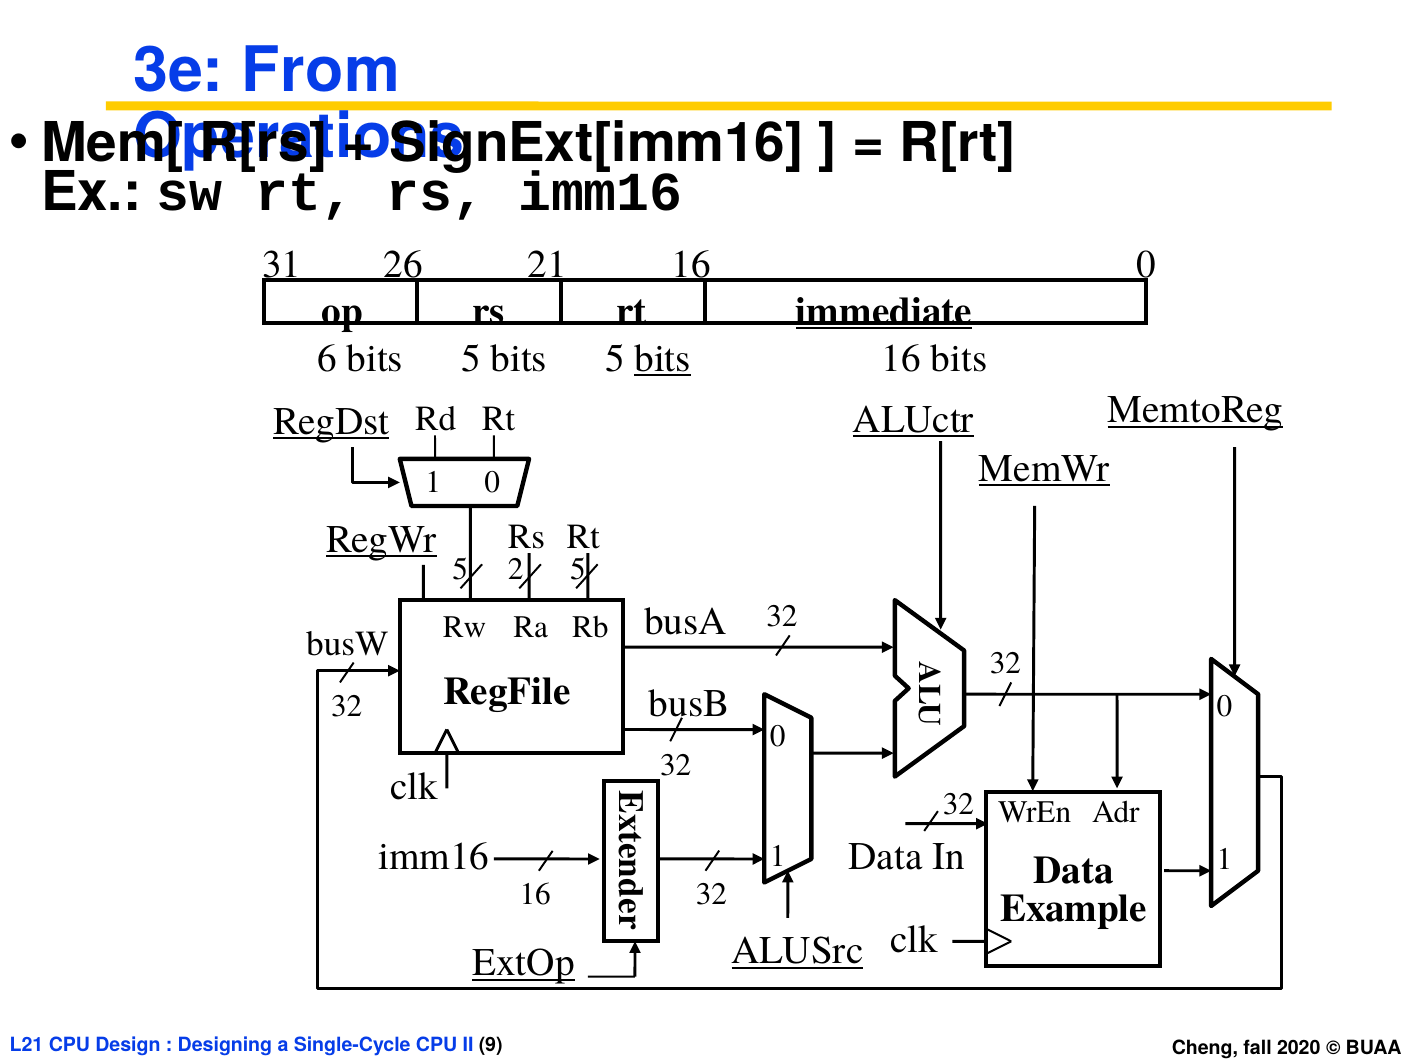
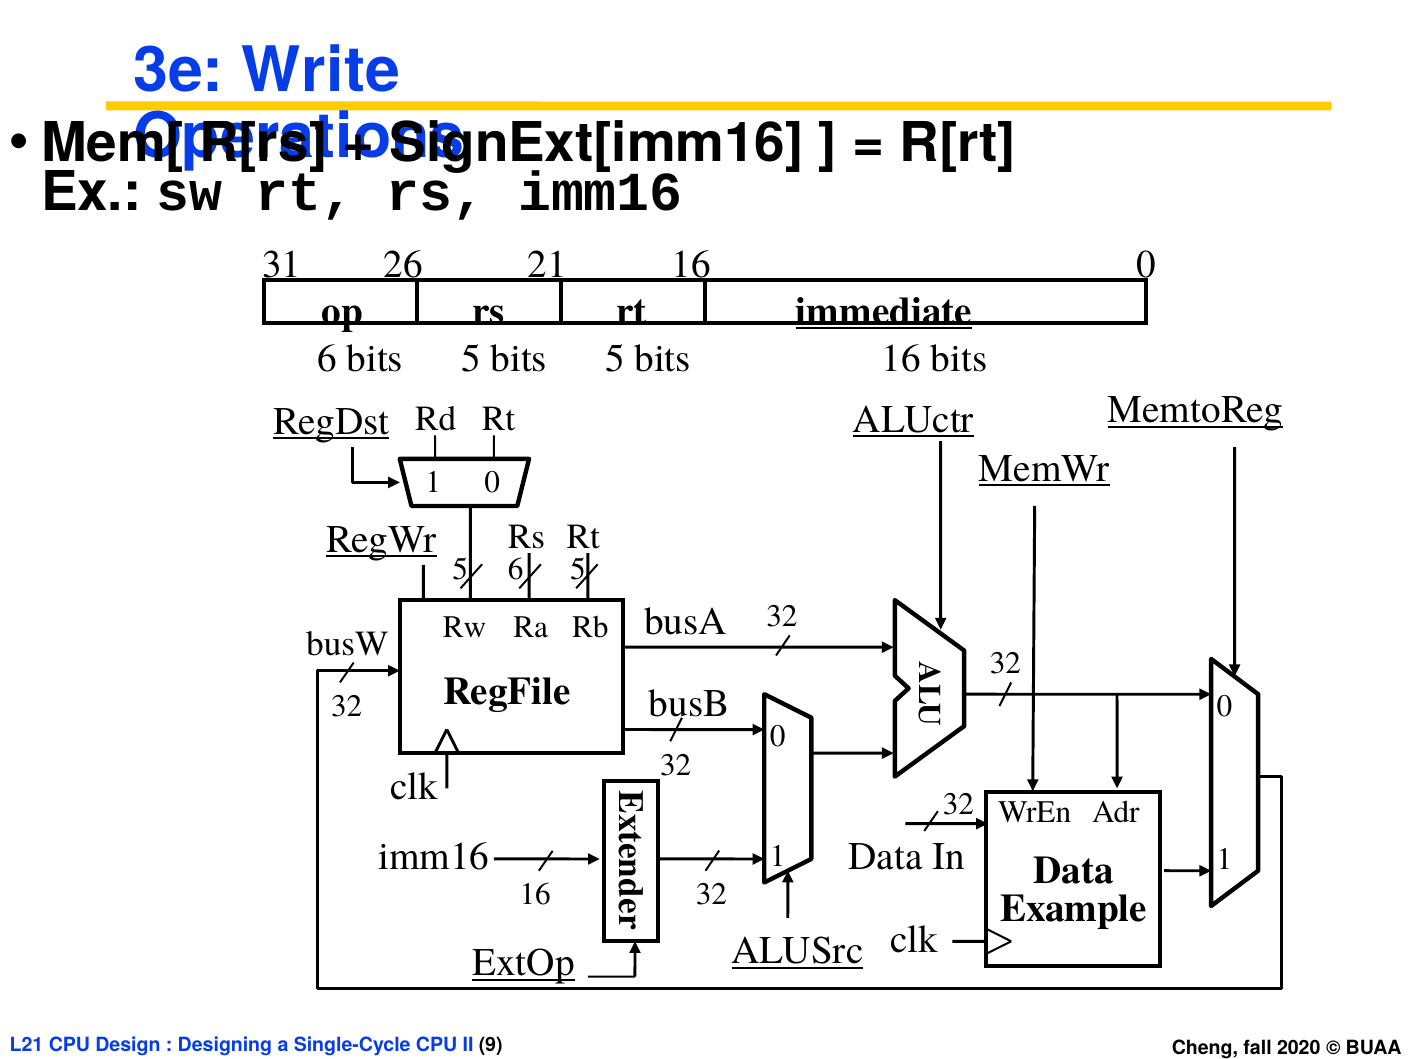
From: From -> Write
bits at (663, 358) underline: present -> none
5 2: 2 -> 6
